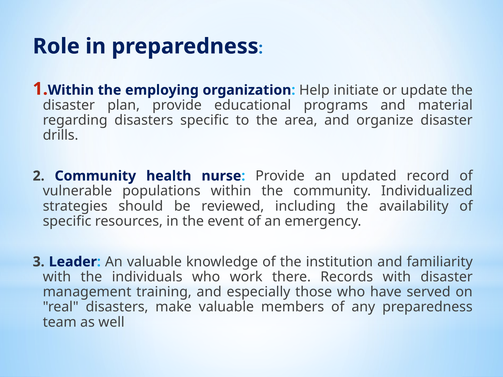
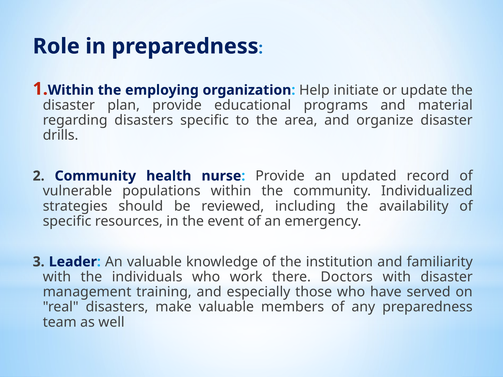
Records: Records -> Doctors
